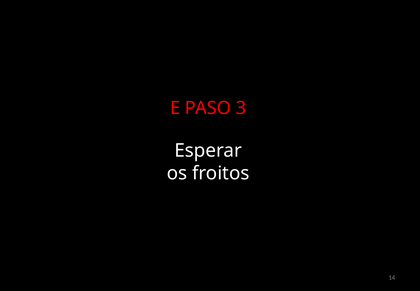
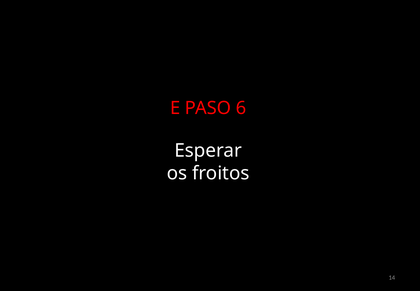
3: 3 -> 6
